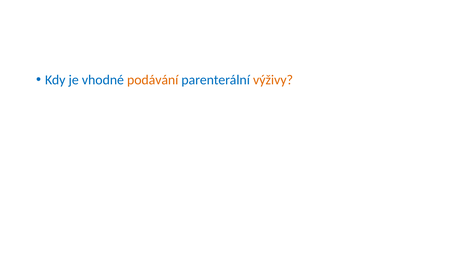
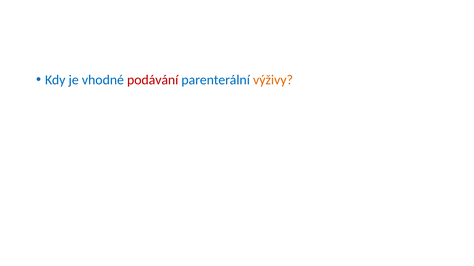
podávání colour: orange -> red
